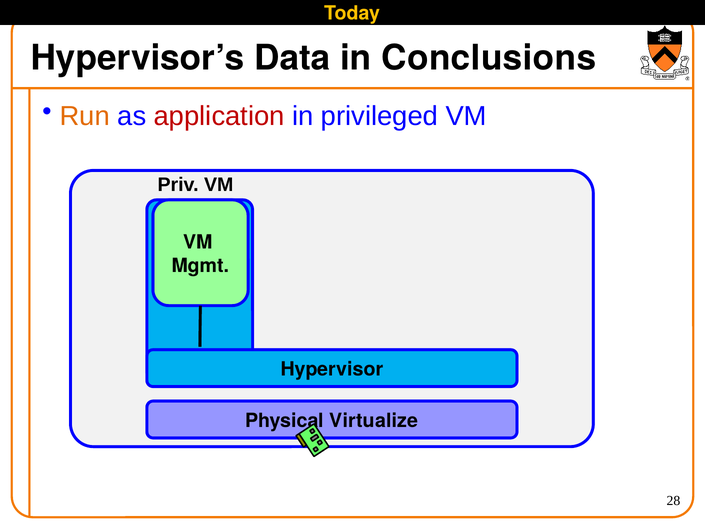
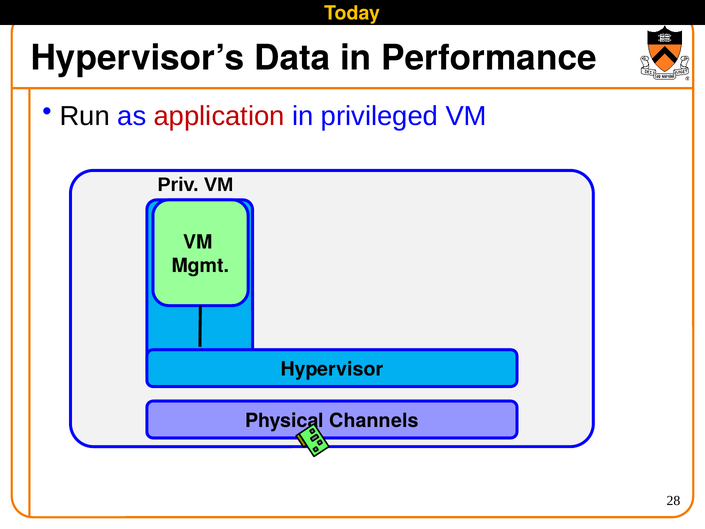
Conclusions: Conclusions -> Performance
Run colour: orange -> black
Virtualize: Virtualize -> Channels
